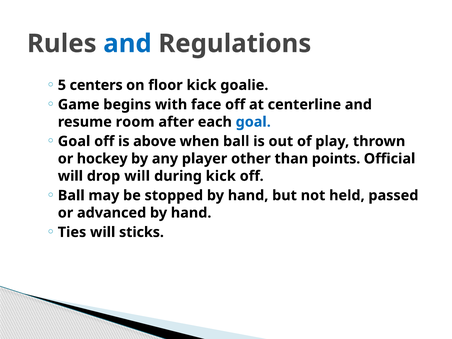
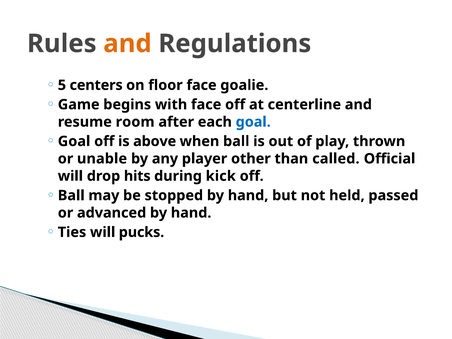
and at (127, 44) colour: blue -> orange
floor kick: kick -> face
hockey: hockey -> unable
points: points -> called
drop will: will -> hits
sticks: sticks -> pucks
